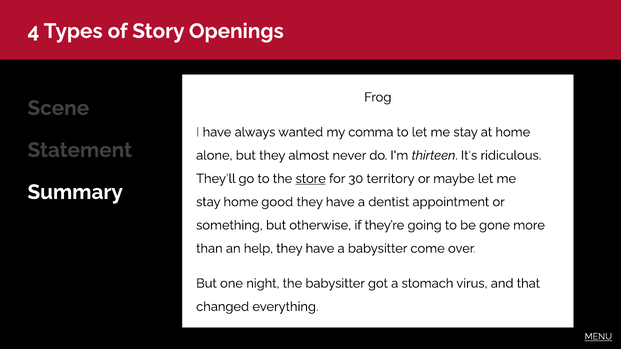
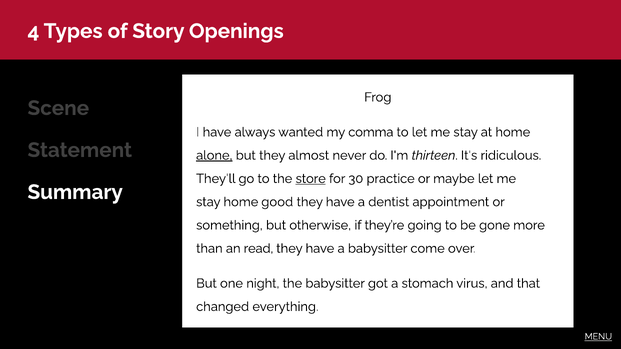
alone underline: none -> present
territory: territory -> practice
help: help -> read
